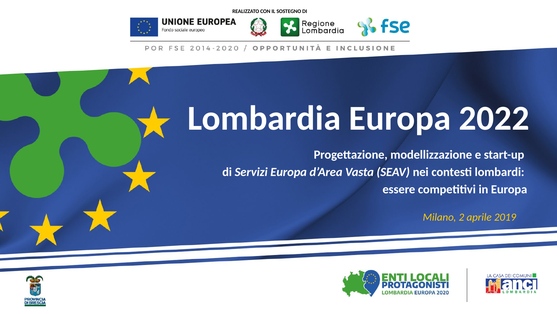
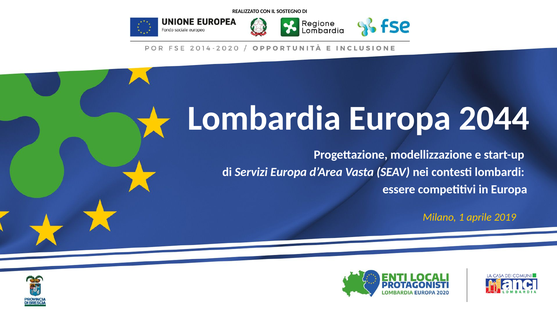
2022: 2022 -> 2044
2: 2 -> 1
